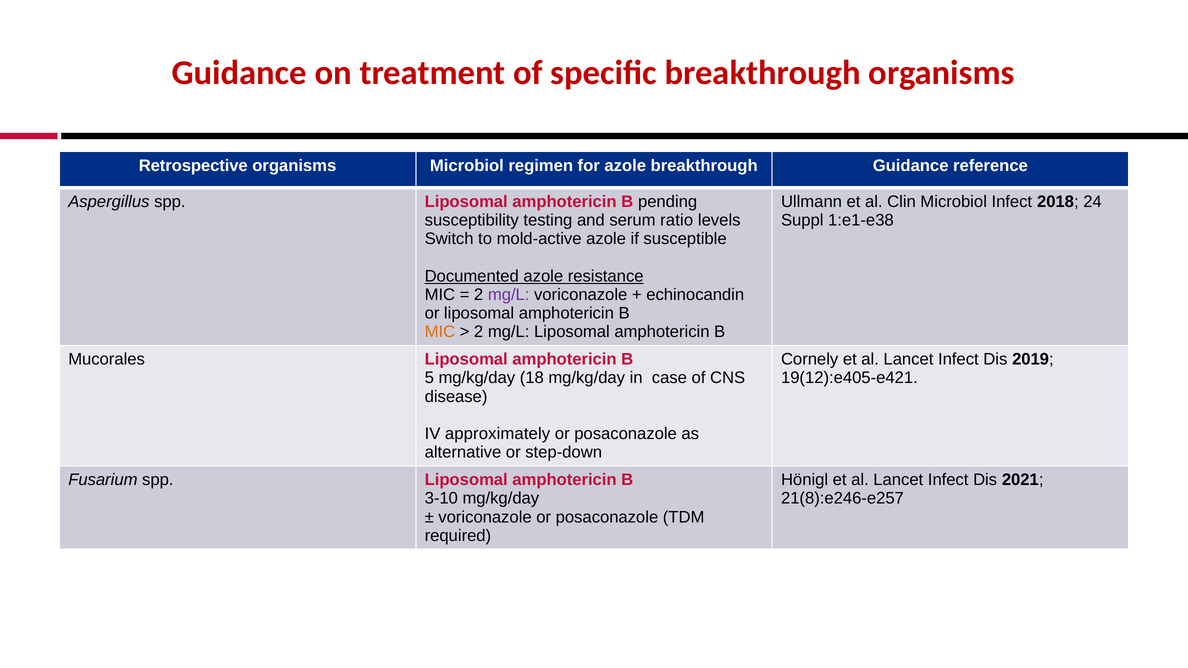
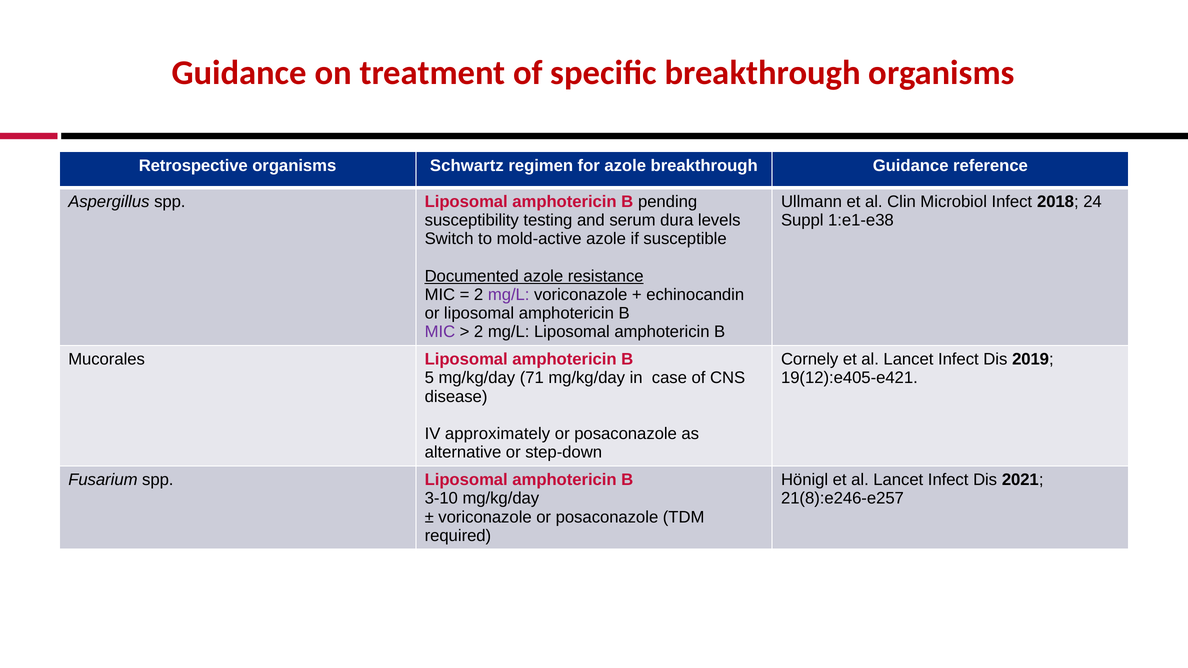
organisms Microbiol: Microbiol -> Schwartz
ratio: ratio -> dura
MIC at (440, 332) colour: orange -> purple
18: 18 -> 71
